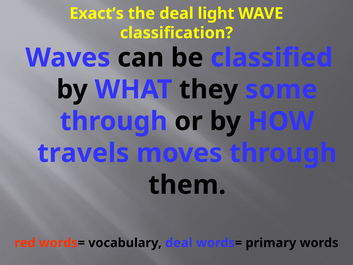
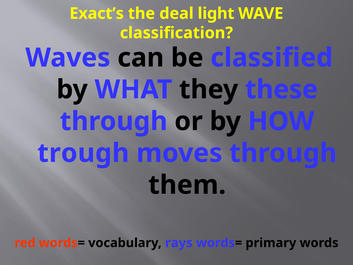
some: some -> these
travels: travels -> trough
vocabulary deal: deal -> rays
